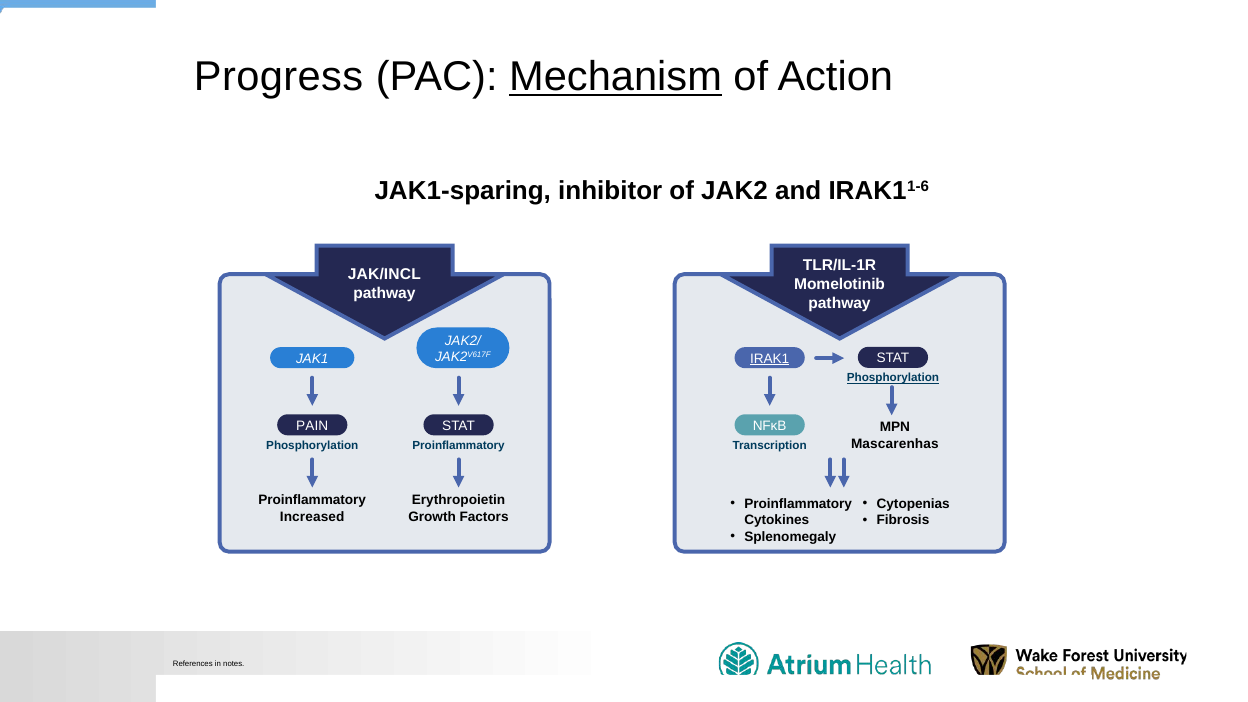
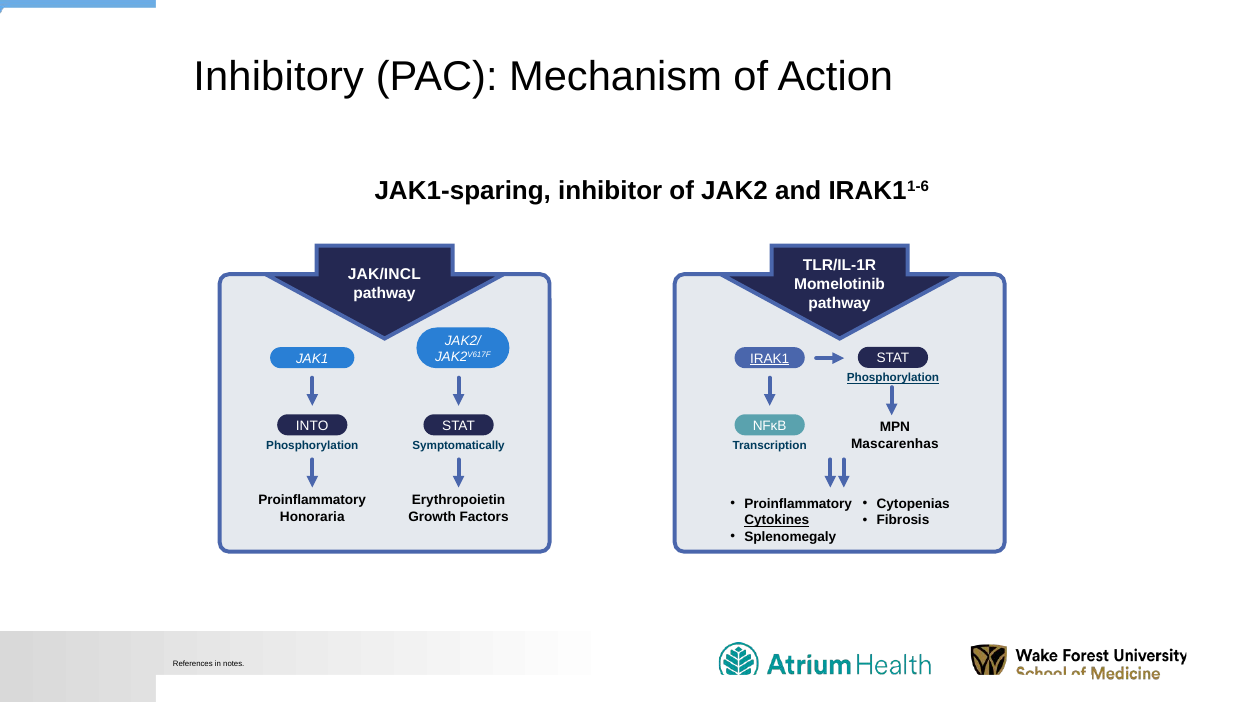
Progress: Progress -> Inhibitory
Mechanism underline: present -> none
PAIN: PAIN -> INTO
Proinflammatory at (459, 445): Proinflammatory -> Symptomatically
Increased: Increased -> Honoraria
Cytokines underline: none -> present
